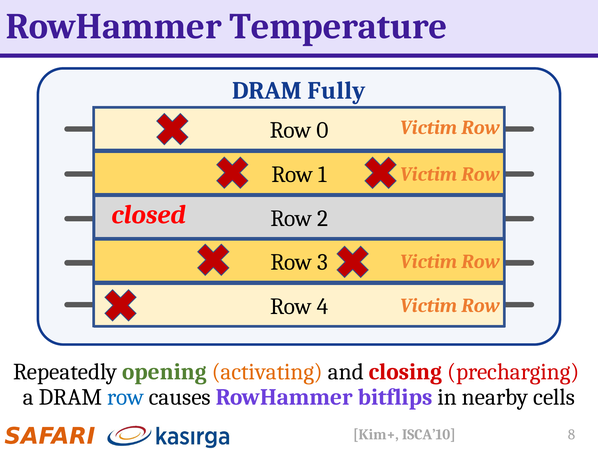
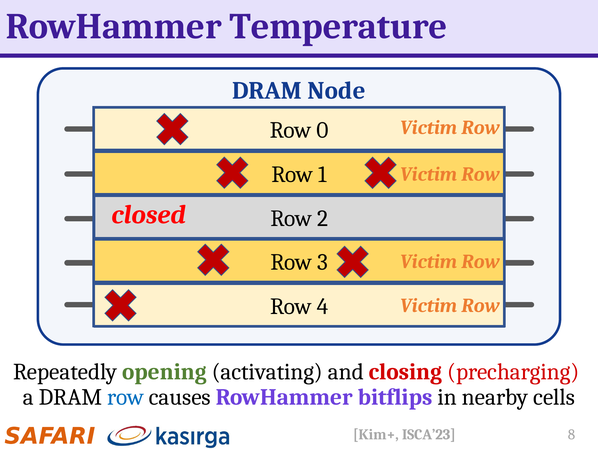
Fully: Fully -> Node
activating colour: orange -> black
ISCA’10: ISCA’10 -> ISCA’23
